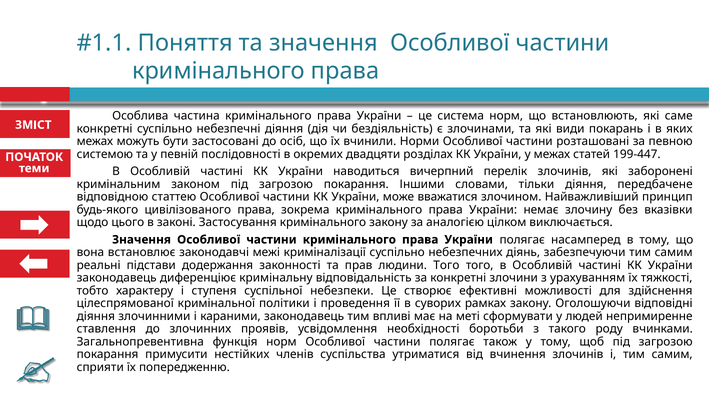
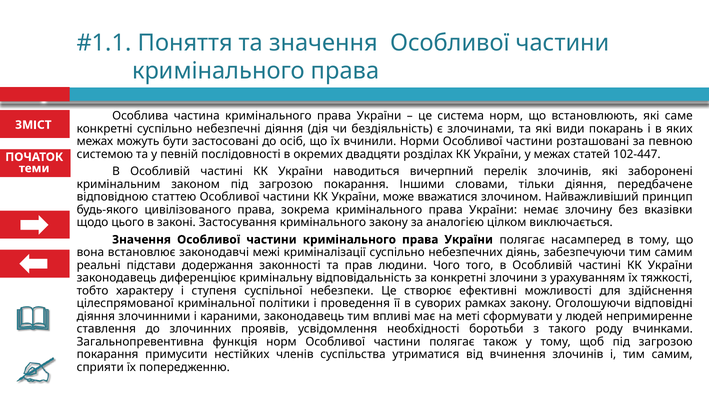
199-447: 199-447 -> 102-447
людини Того: Того -> Чого
